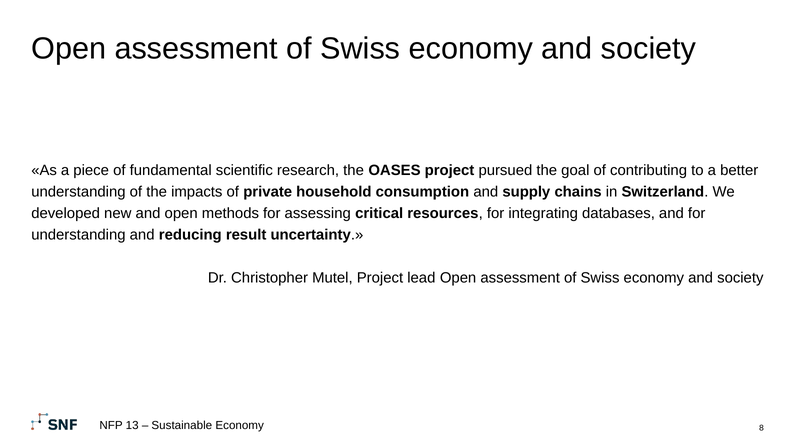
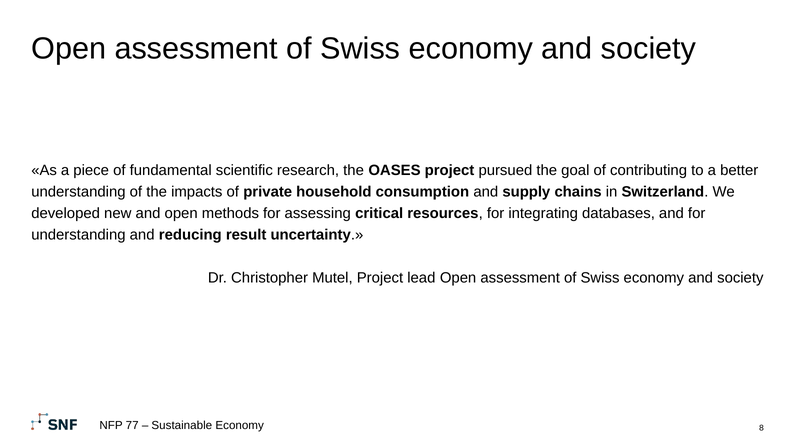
13: 13 -> 77
